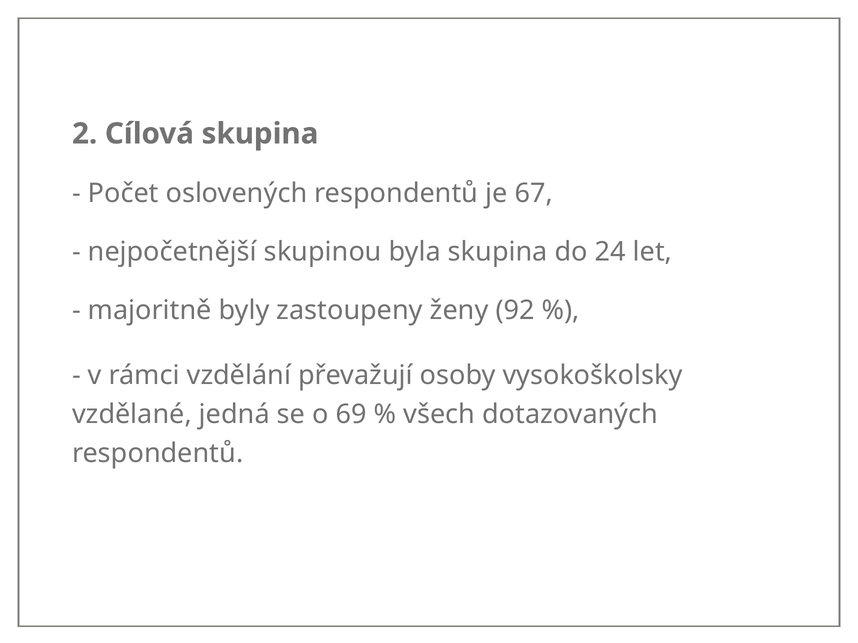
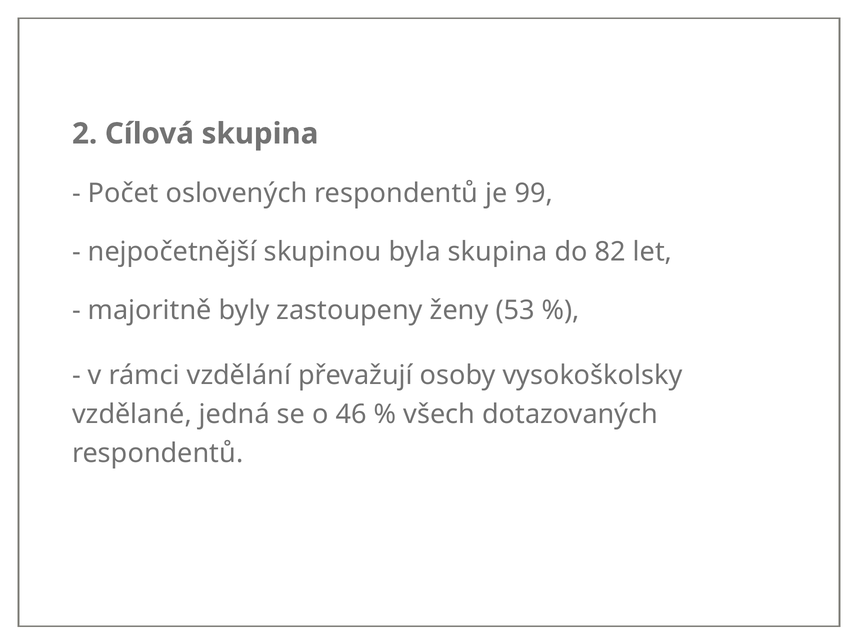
67: 67 -> 99
24: 24 -> 82
92: 92 -> 53
69: 69 -> 46
